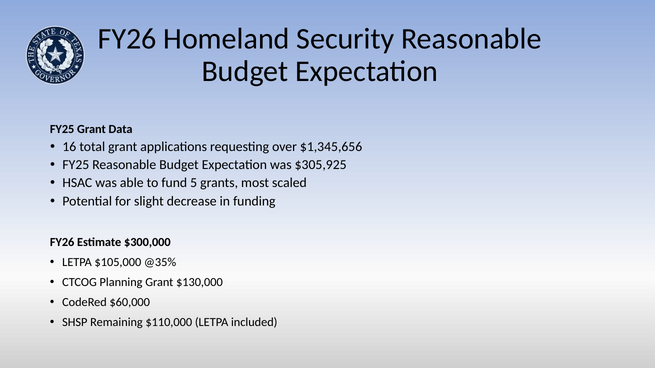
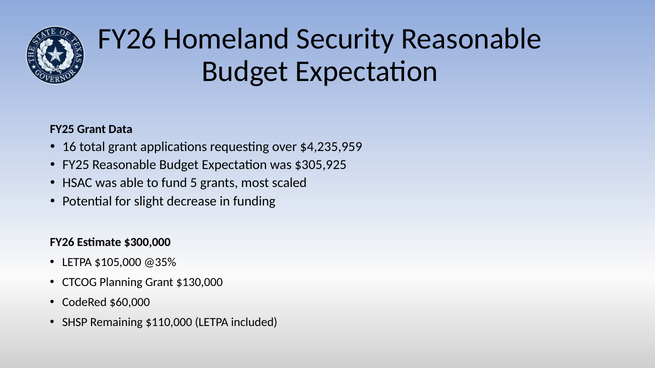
$1,345,656: $1,345,656 -> $4,235,959
